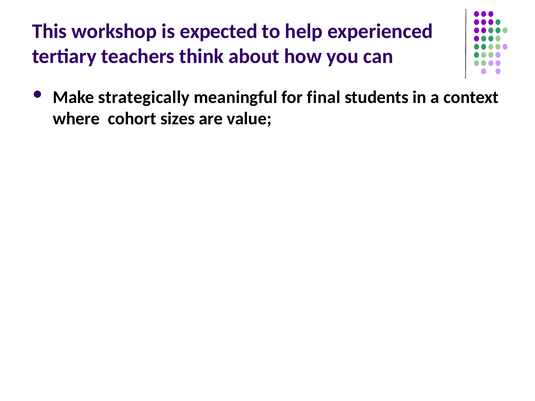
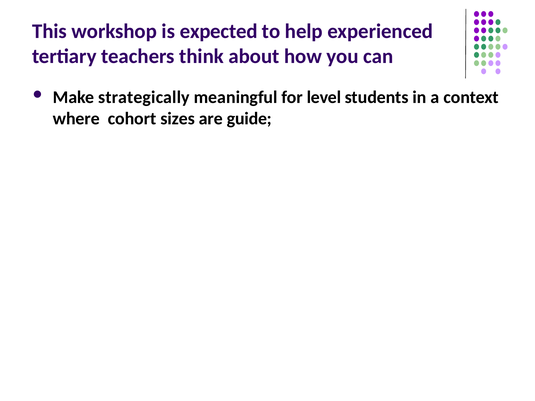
final: final -> level
value: value -> guide
